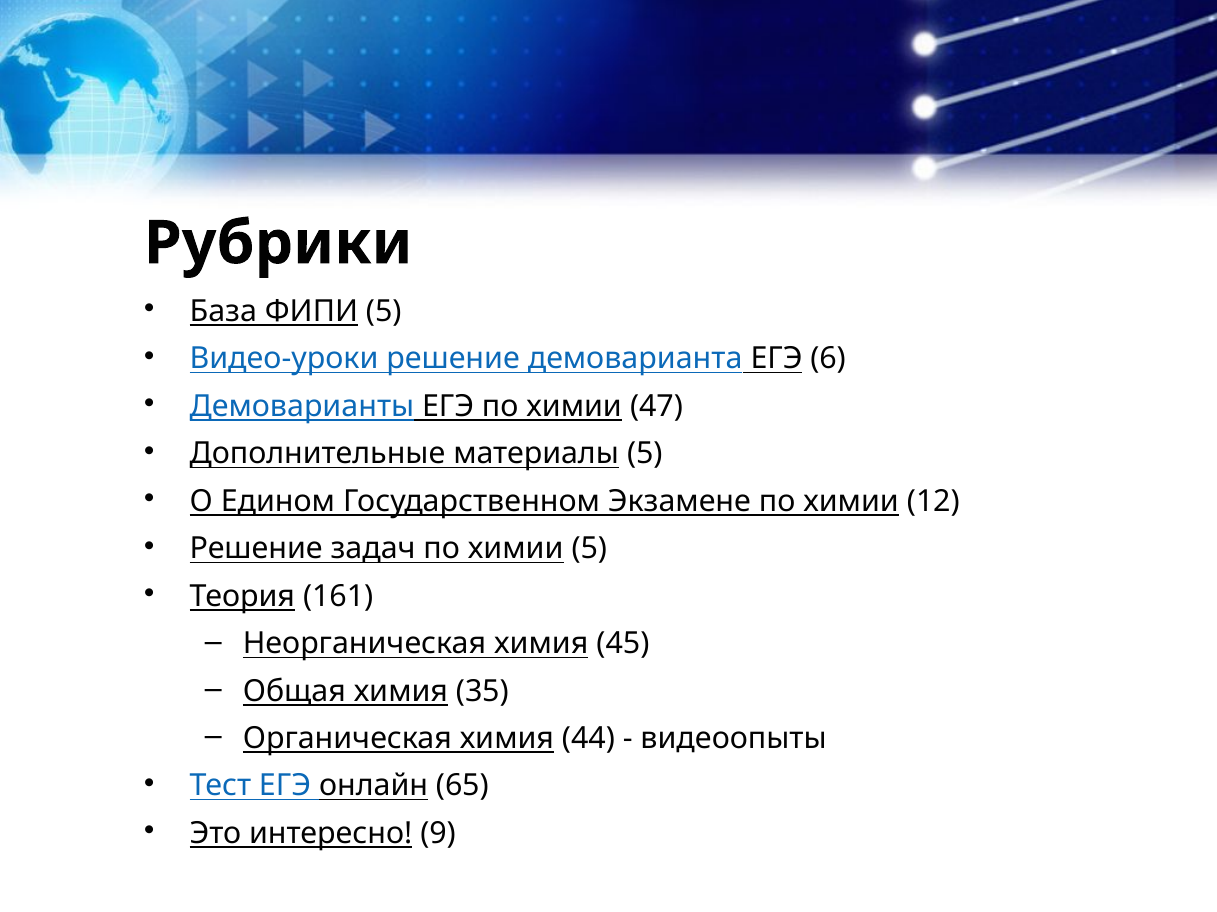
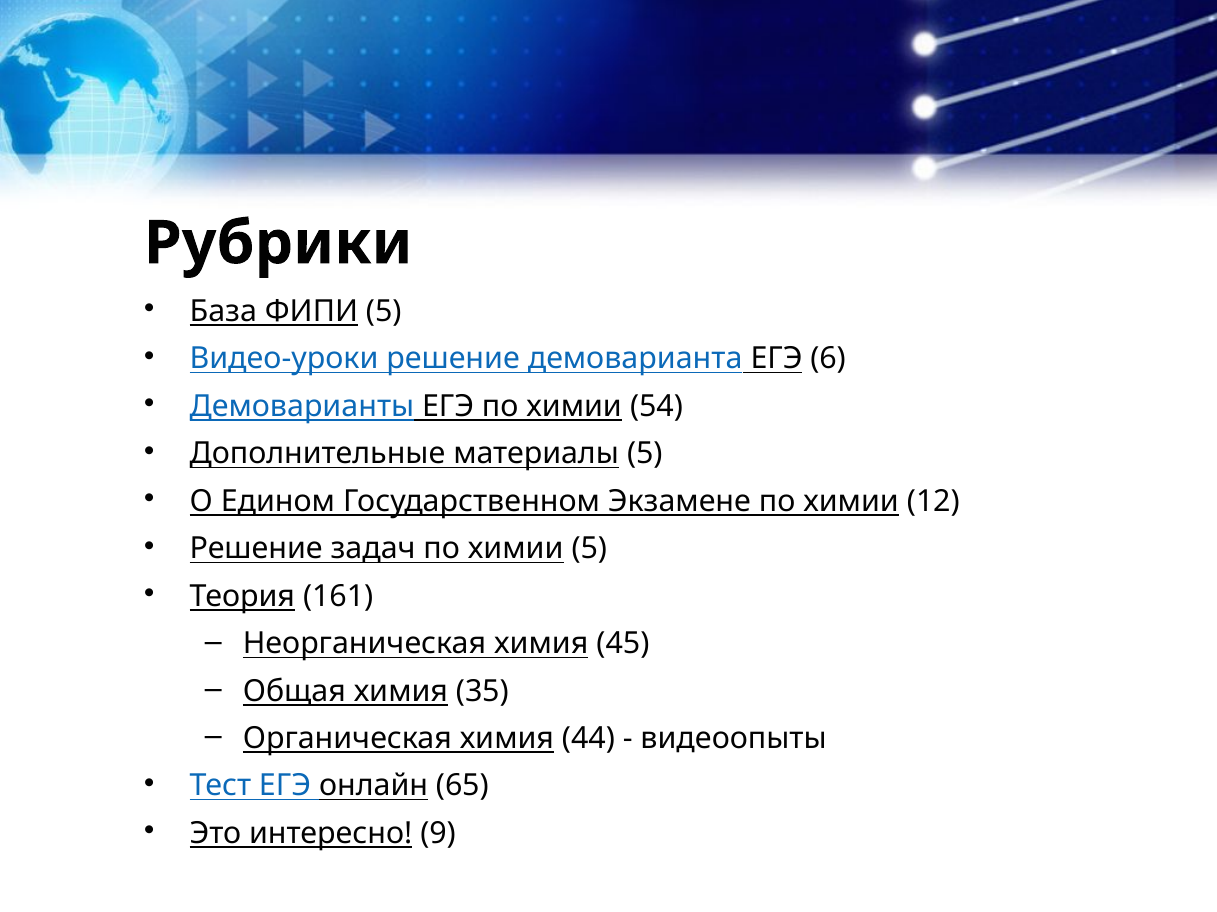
47: 47 -> 54
